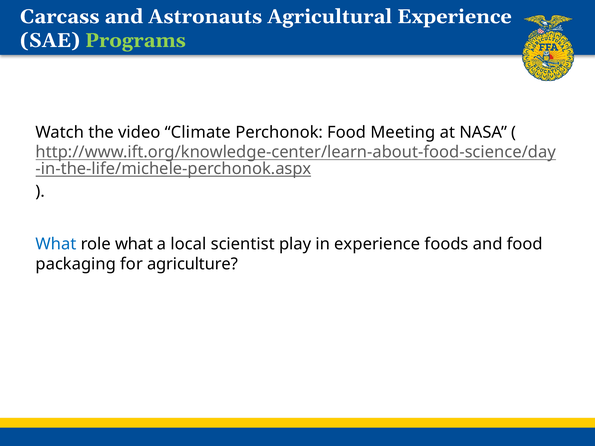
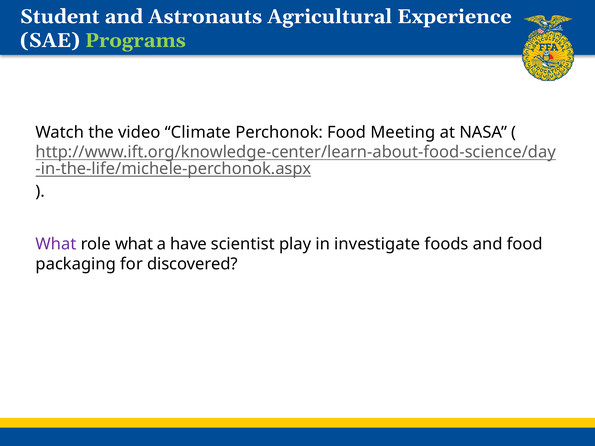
Carcass: Carcass -> Student
What at (56, 244) colour: blue -> purple
local: local -> have
in experience: experience -> investigate
agriculture: agriculture -> discovered
